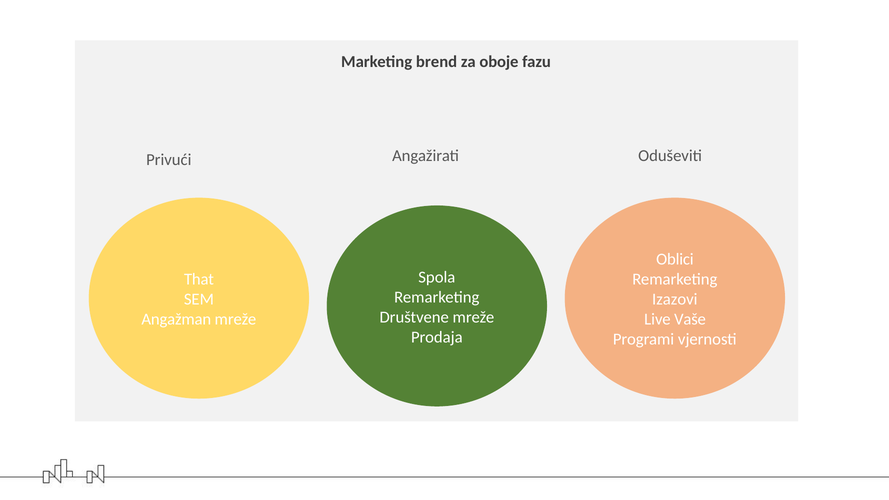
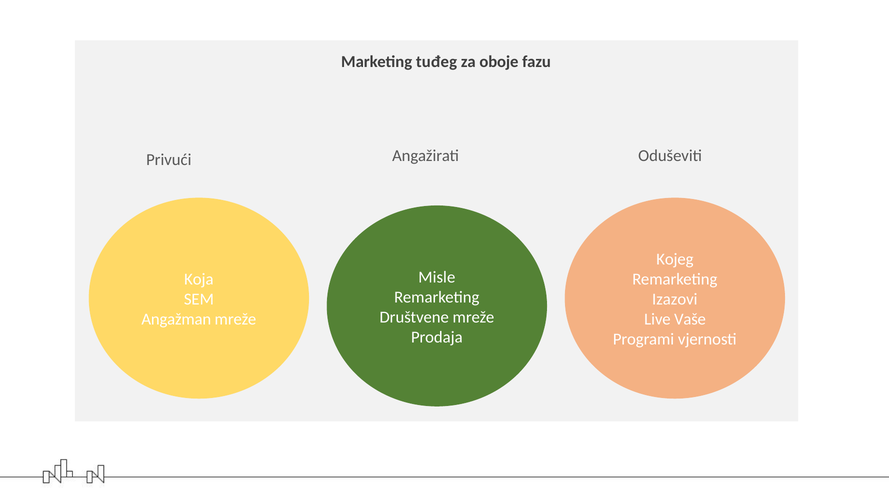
brend: brend -> tuđeg
Oblici: Oblici -> Kojeg
Spola: Spola -> Misle
That: That -> Koja
